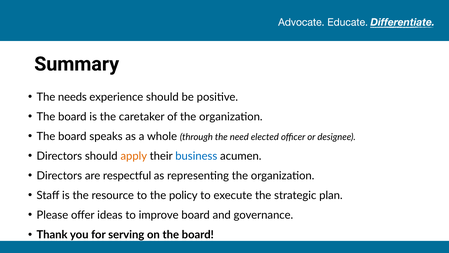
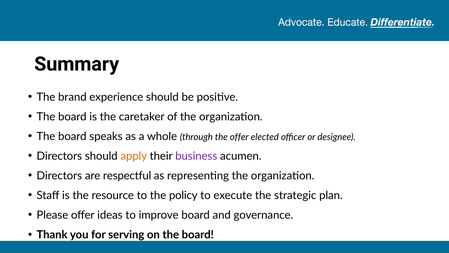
needs: needs -> brand
the need: need -> offer
business colour: blue -> purple
